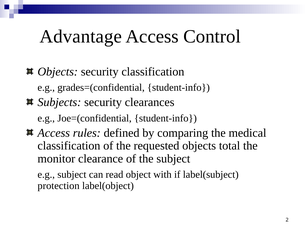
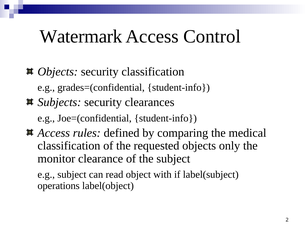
Advantage: Advantage -> Watermark
total: total -> only
protection: protection -> operations
